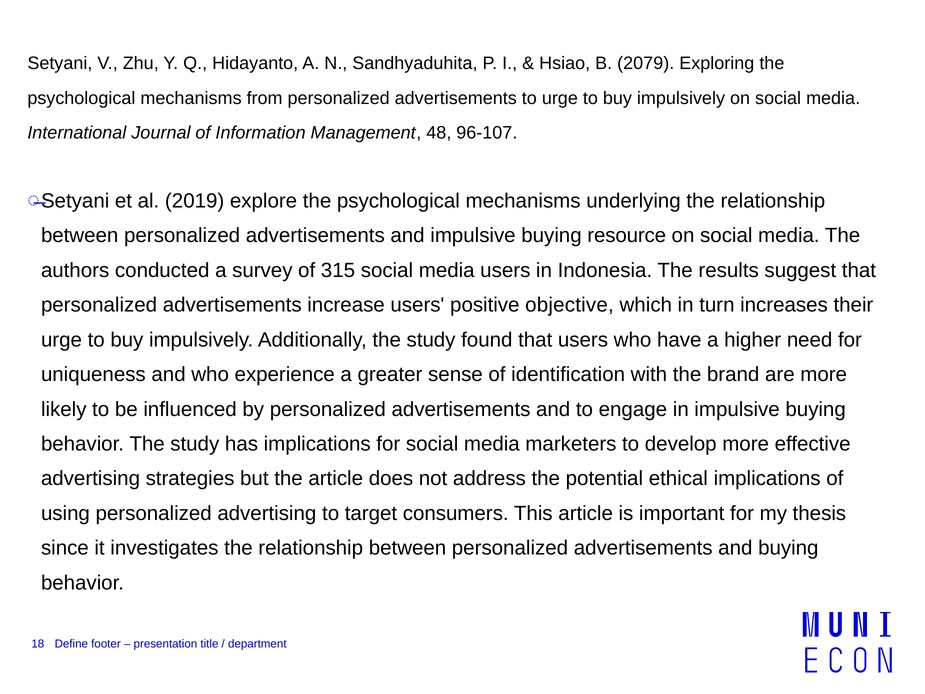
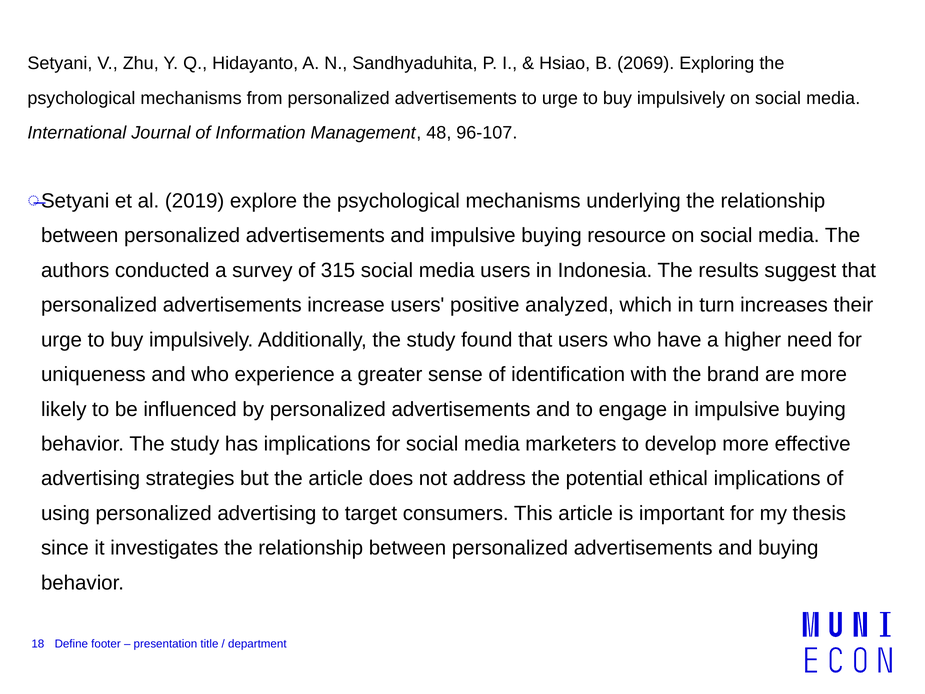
2079: 2079 -> 2069
objective: objective -> analyzed
